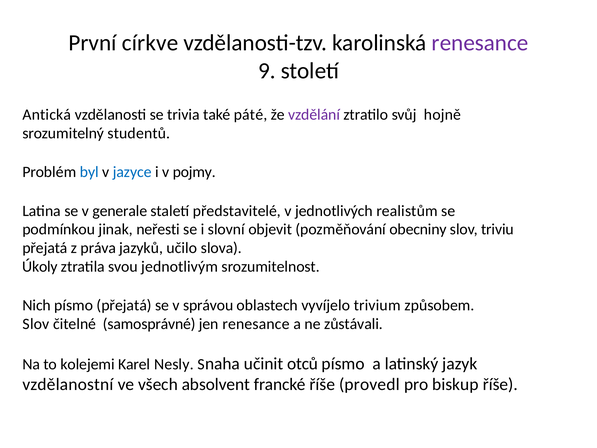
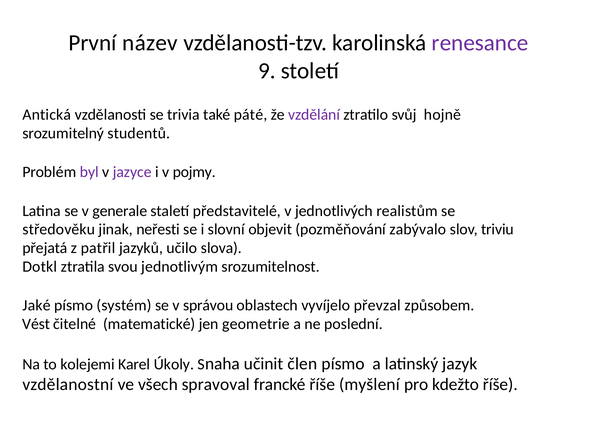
církve: církve -> název
byl colour: blue -> purple
jazyce colour: blue -> purple
podmínkou: podmínkou -> středověku
obecniny: obecniny -> zabývalo
práva: práva -> patřil
Úkoly: Úkoly -> Dotkl
Nich: Nich -> Jaké
písmo přejatá: přejatá -> systém
trivium: trivium -> převzal
Slov at (36, 324): Slov -> Vést
samosprávné: samosprávné -> matematické
jen renesance: renesance -> geometrie
zůstávali: zůstávali -> poslední
Nesly: Nesly -> Úkoly
otců: otců -> člen
absolvent: absolvent -> spravoval
provedl: provedl -> myšlení
biskup: biskup -> kdežto
